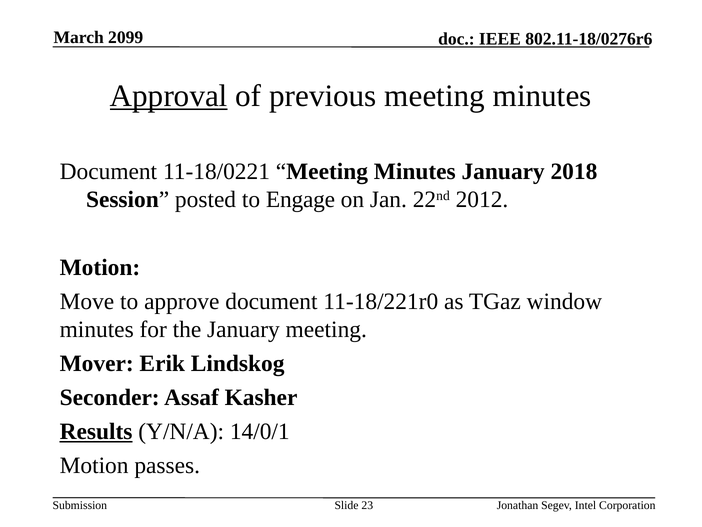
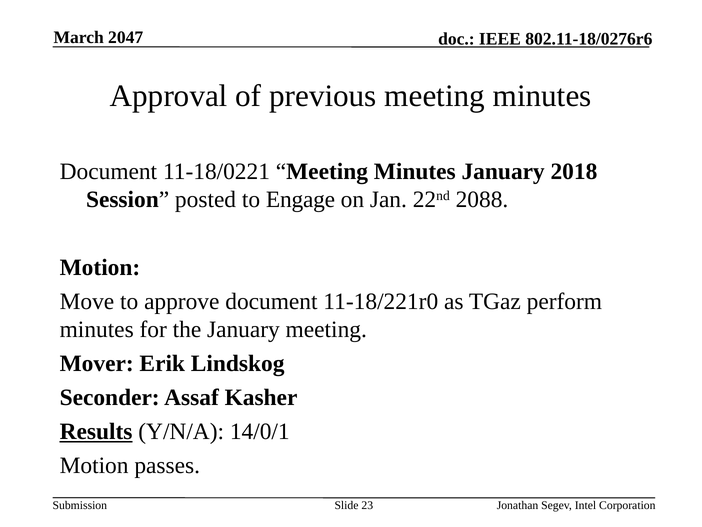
2099: 2099 -> 2047
Approval underline: present -> none
2012: 2012 -> 2088
window: window -> perform
